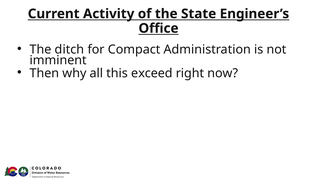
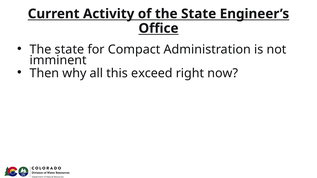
ditch at (69, 50): ditch -> state
